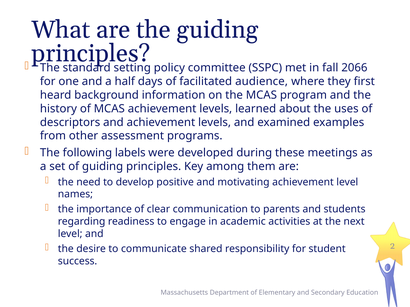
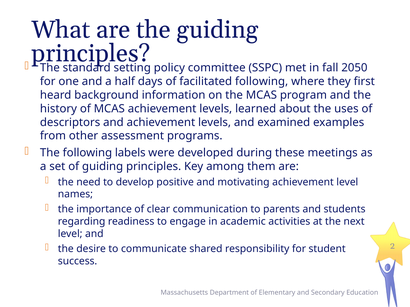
2066: 2066 -> 2050
facilitated audience: audience -> following
